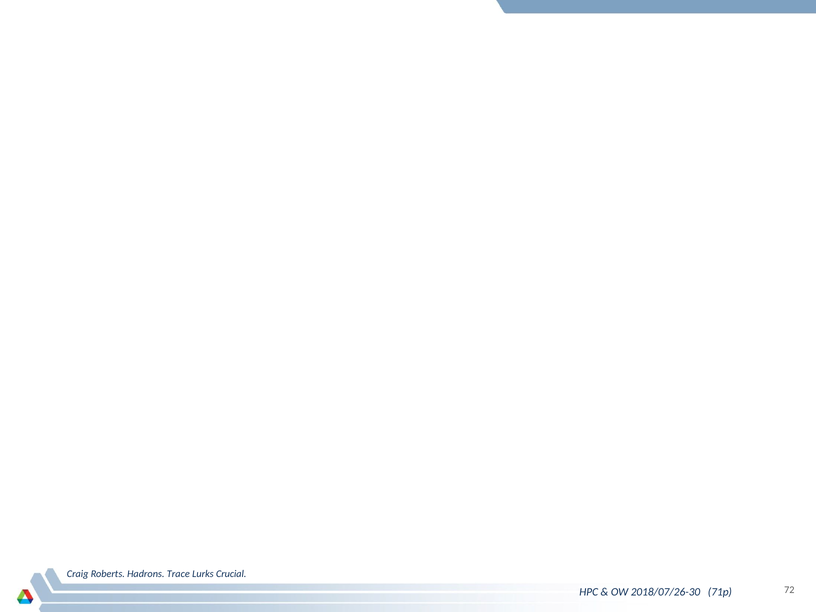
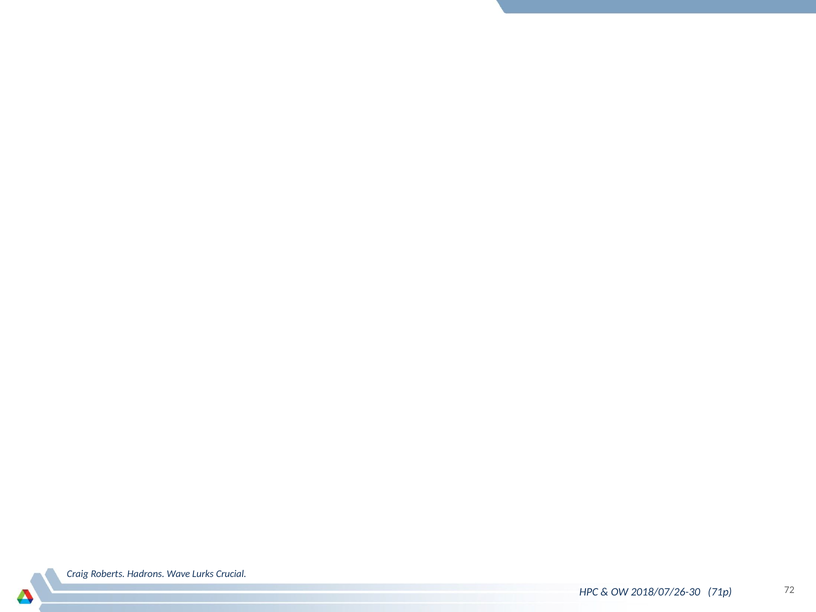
Trace: Trace -> Wave
